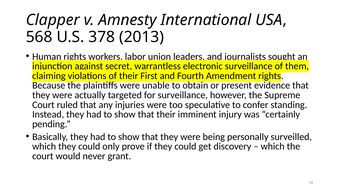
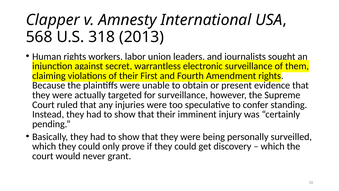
378: 378 -> 318
